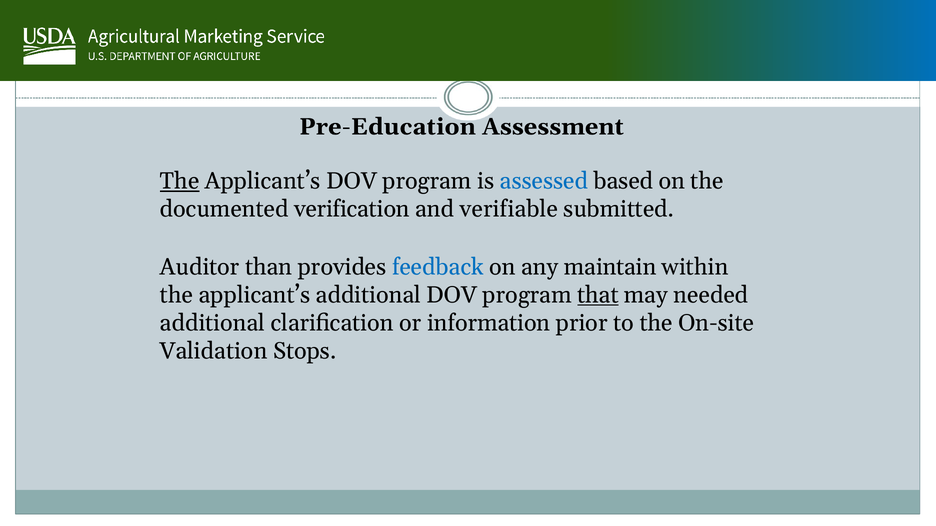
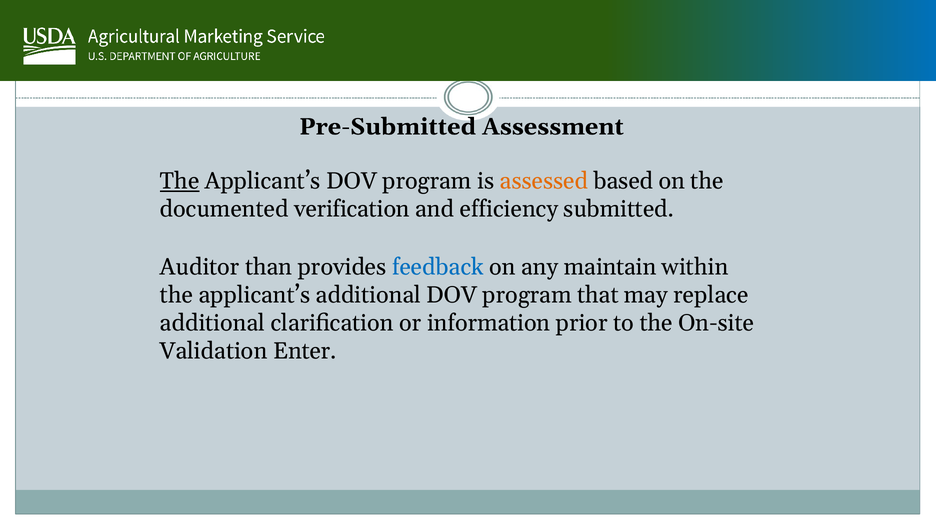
Pre-Education: Pre-Education -> Pre-Submitted
assessed colour: blue -> orange
verifiable: verifiable -> efficiency
that underline: present -> none
needed: needed -> replace
Stops: Stops -> Enter
